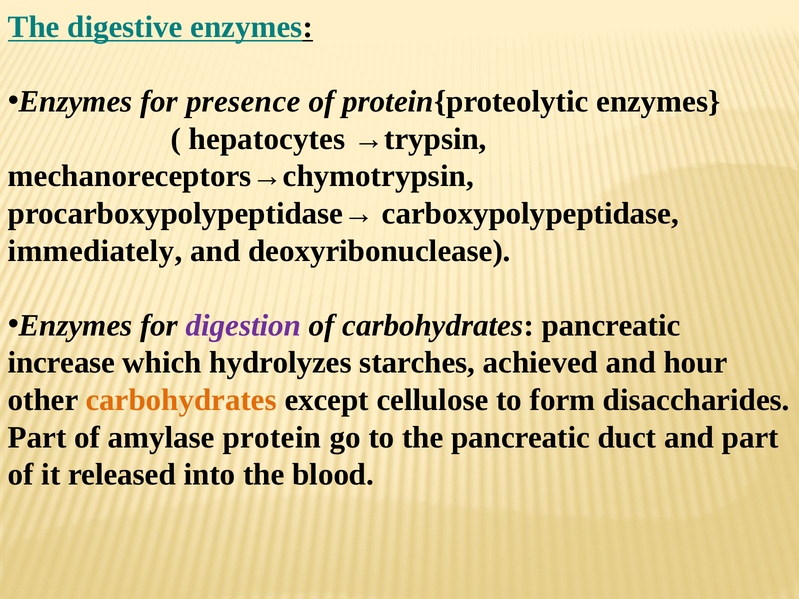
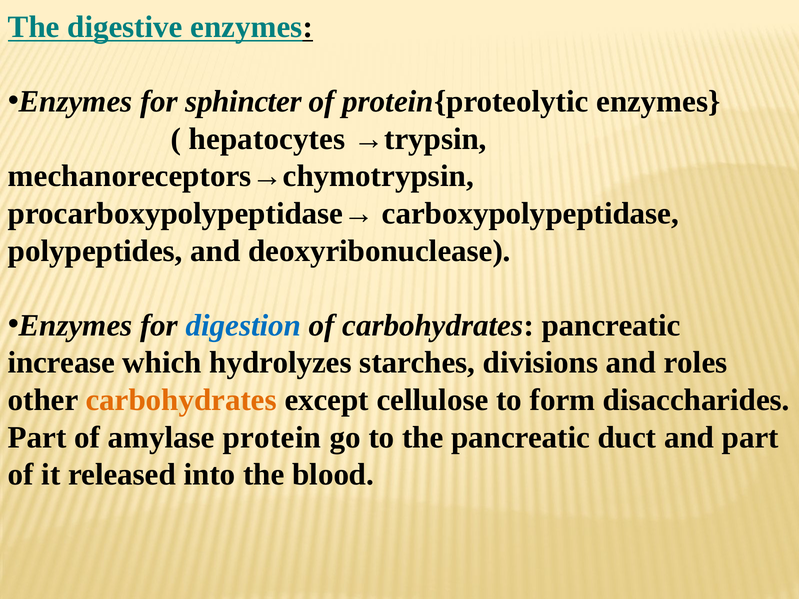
presence: presence -> sphincter
immediately: immediately -> polypeptides
digestion colour: purple -> blue
achieved: achieved -> divisions
hour: hour -> roles
